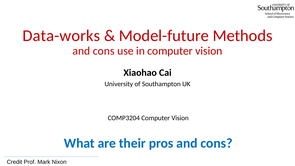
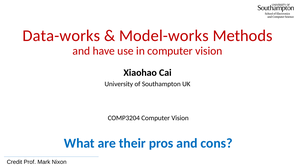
Model-future: Model-future -> Model-works
cons at (104, 51): cons -> have
